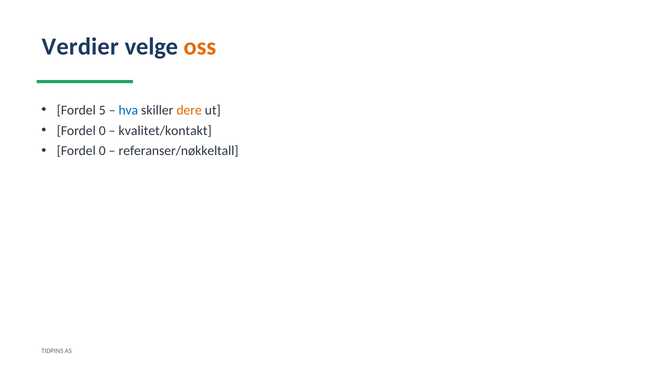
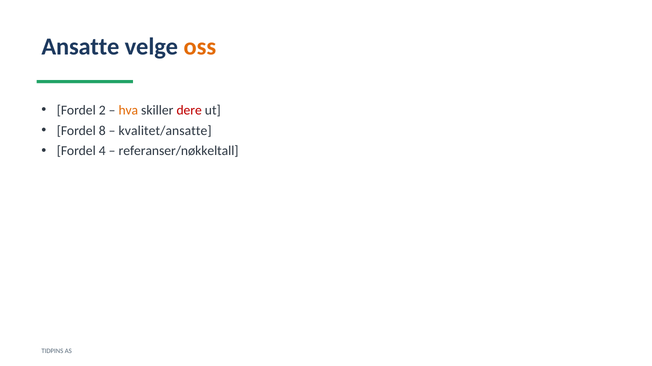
Verdier: Verdier -> Ansatte
5: 5 -> 2
hva colour: blue -> orange
dere colour: orange -> red
0 at (102, 131): 0 -> 8
kvalitet/kontakt: kvalitet/kontakt -> kvalitet/ansatte
0 at (102, 151): 0 -> 4
